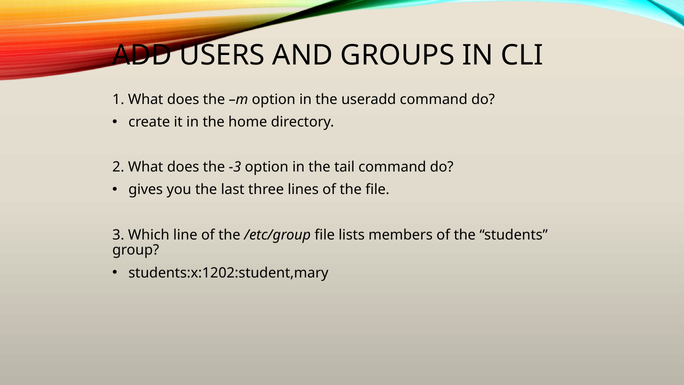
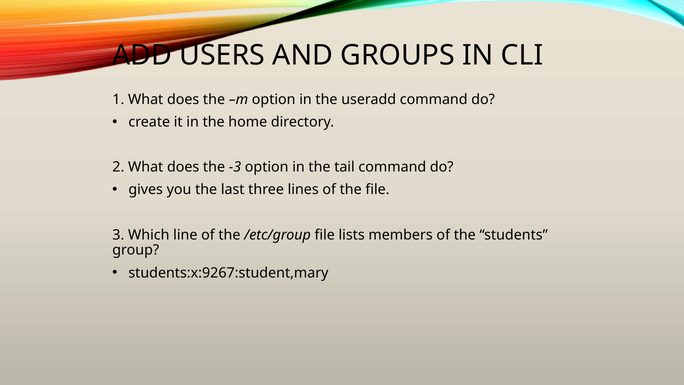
students:x:1202:student,mary: students:x:1202:student,mary -> students:x:9267:student,mary
